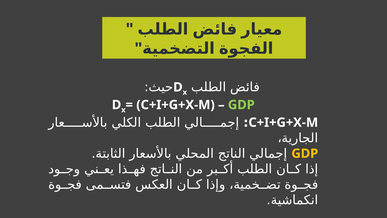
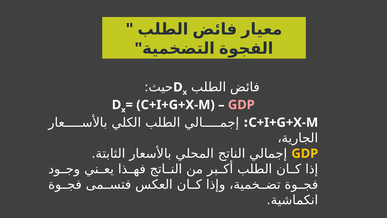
GDP at (241, 105) colour: light green -> pink
